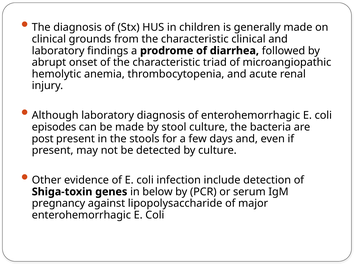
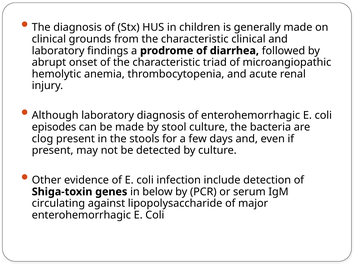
post: post -> clog
pregnancy: pregnancy -> circulating
